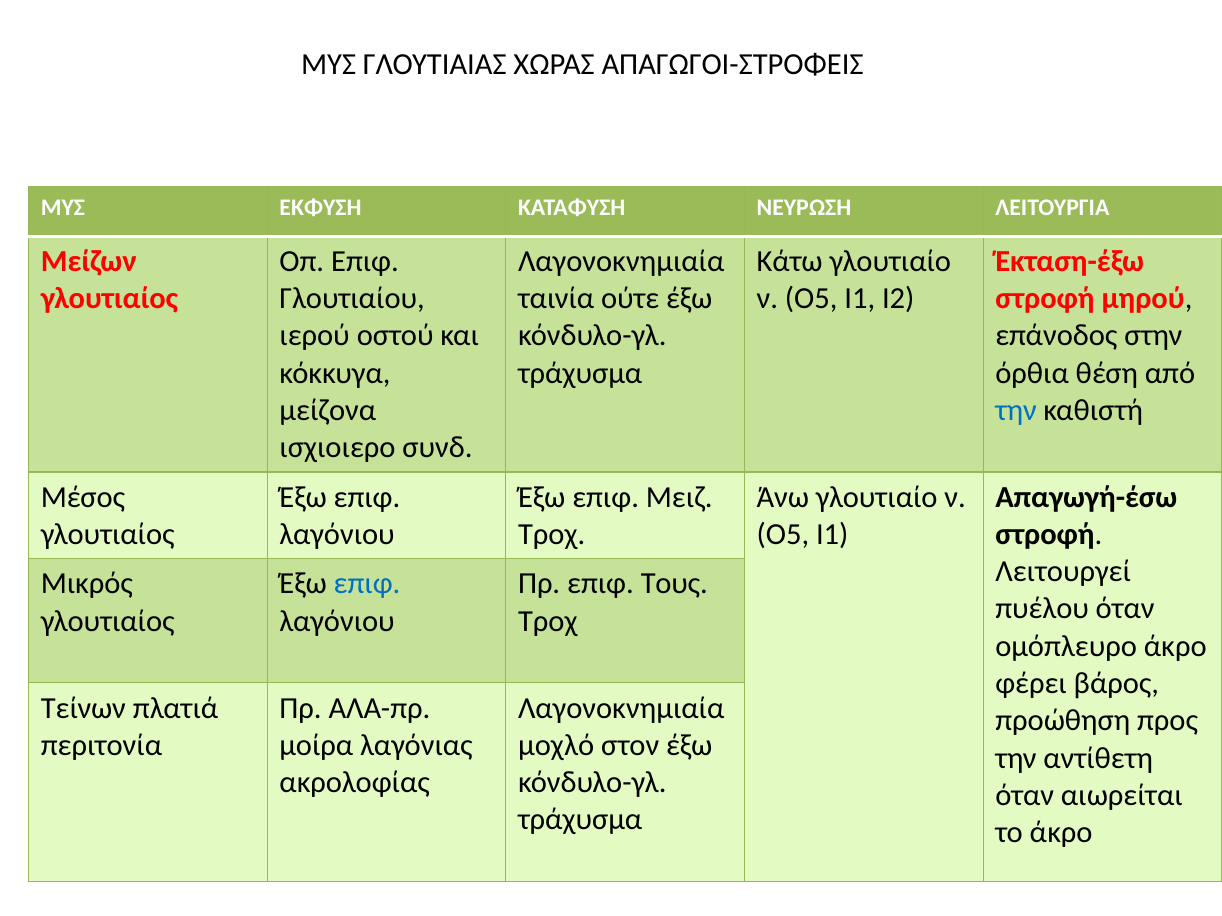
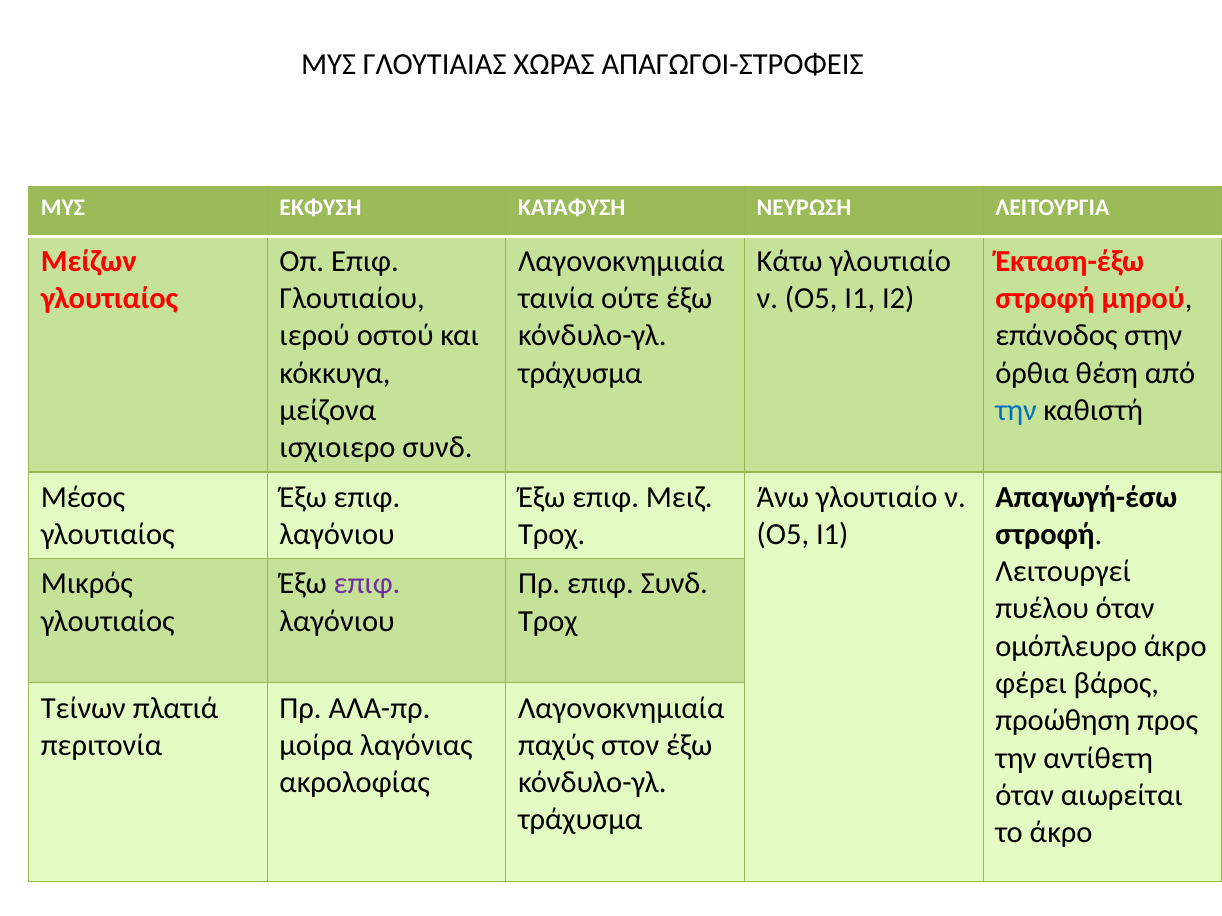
επιφ at (367, 584) colour: blue -> purple
επιφ Τους: Τους -> Συνδ
μοχλό: μοχλό -> παχύς
